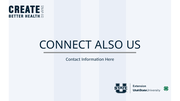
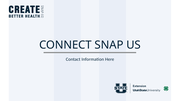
ALSO: ALSO -> SNAP
